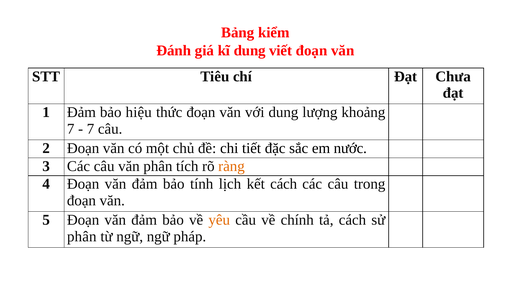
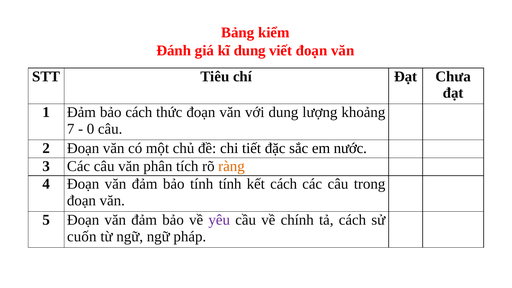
bảo hiệu: hiệu -> cách
7 at (90, 129): 7 -> 0
tính lịch: lịch -> tính
yêu colour: orange -> purple
phân at (82, 236): phân -> cuốn
